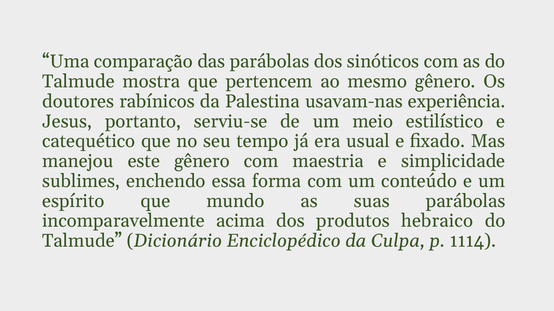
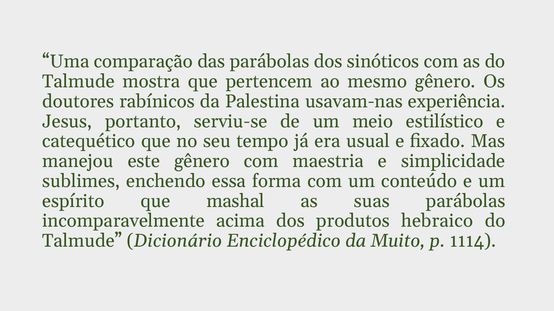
mundo: mundo -> mashal
Culpa: Culpa -> Muito
